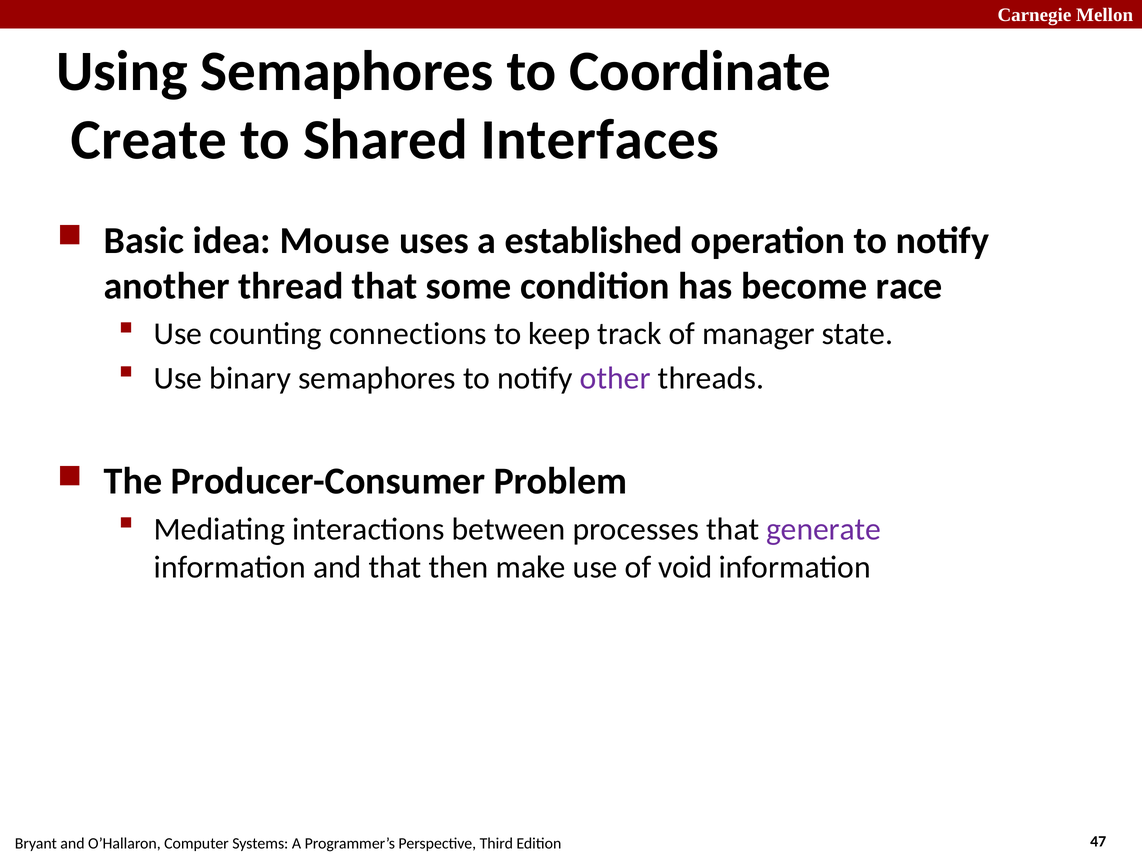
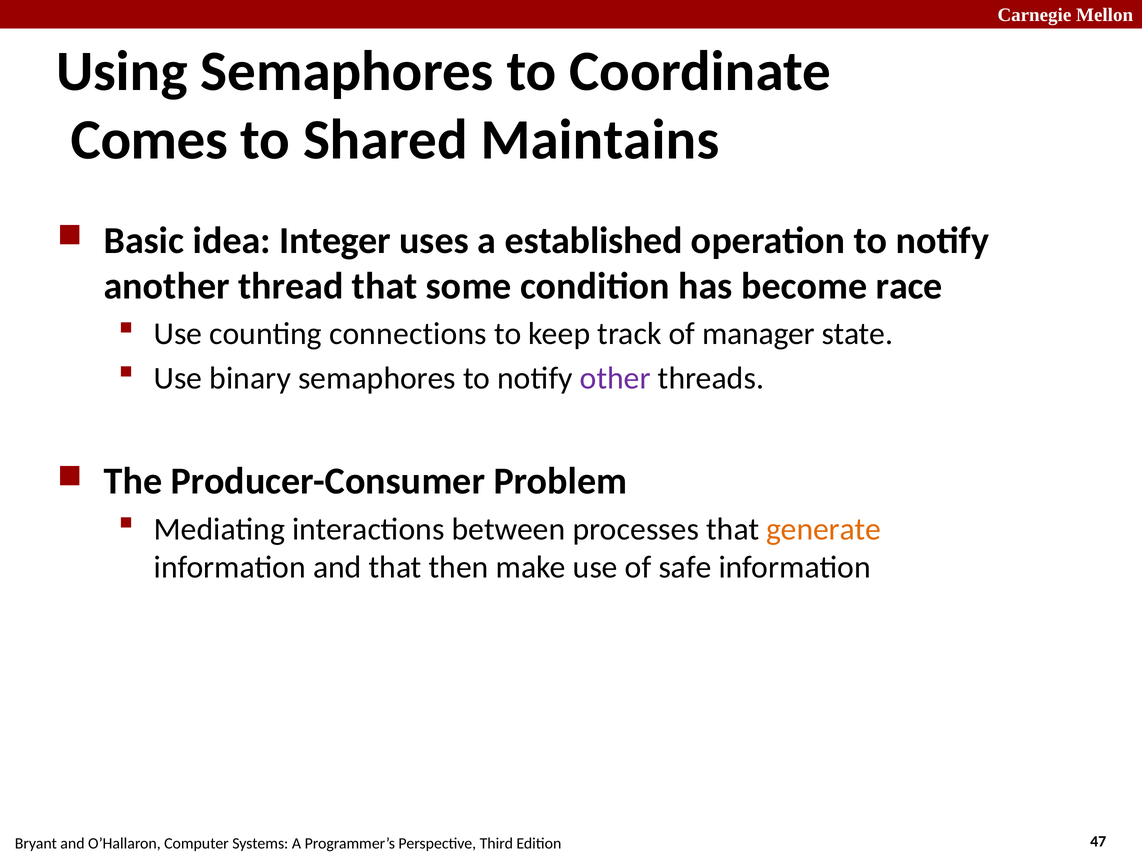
Create: Create -> Comes
Interfaces: Interfaces -> Maintains
Mouse: Mouse -> Integer
generate colour: purple -> orange
void: void -> safe
